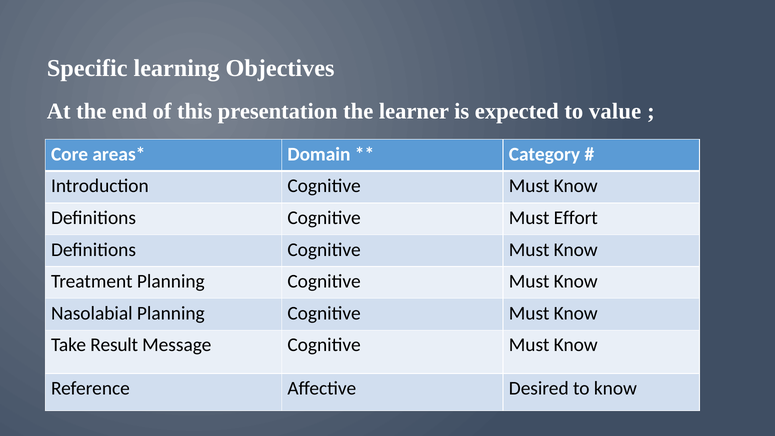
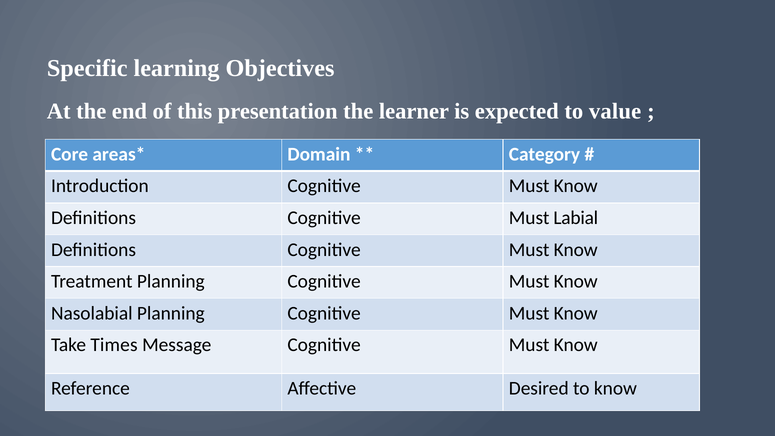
Effort: Effort -> Labial
Result: Result -> Times
